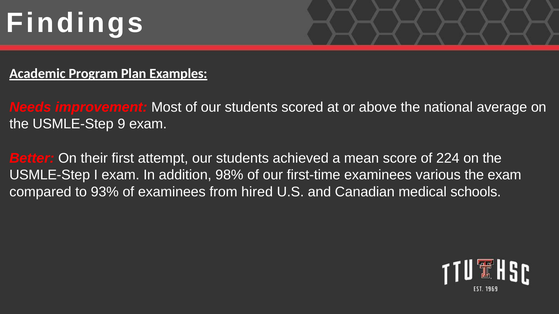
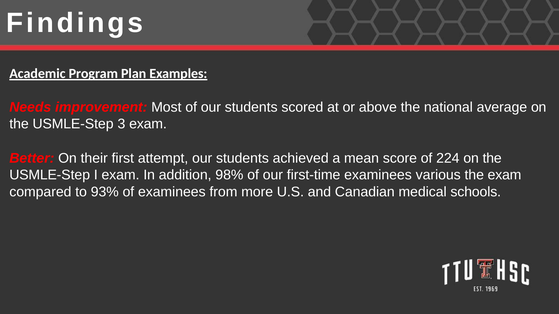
9: 9 -> 3
hired: hired -> more
